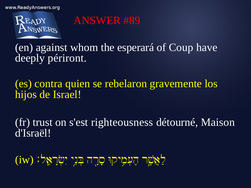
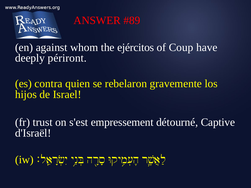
esperará: esperará -> ejércitos
righteousness: righteousness -> empressement
Maison: Maison -> Captive
